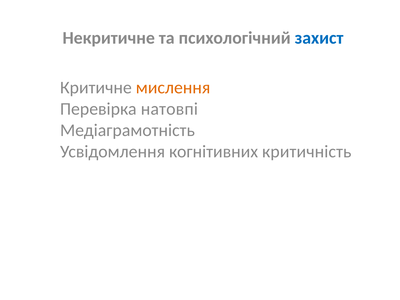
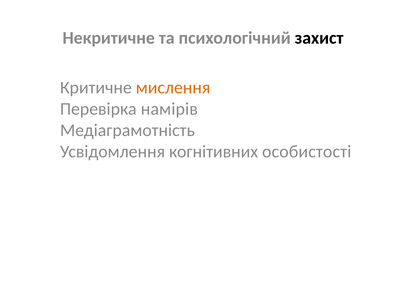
захист colour: blue -> black
натовпі: натовпі -> намірів
критичність: критичність -> особистості
